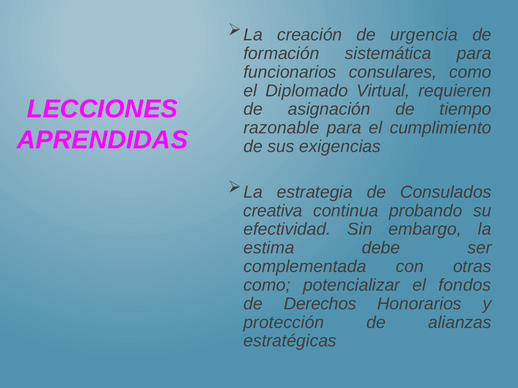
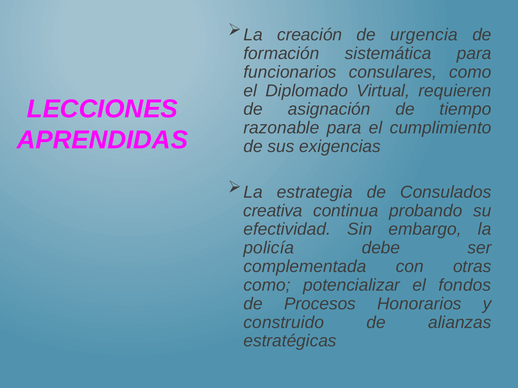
estima: estima -> policía
Derechos: Derechos -> Procesos
protección: protección -> construido
